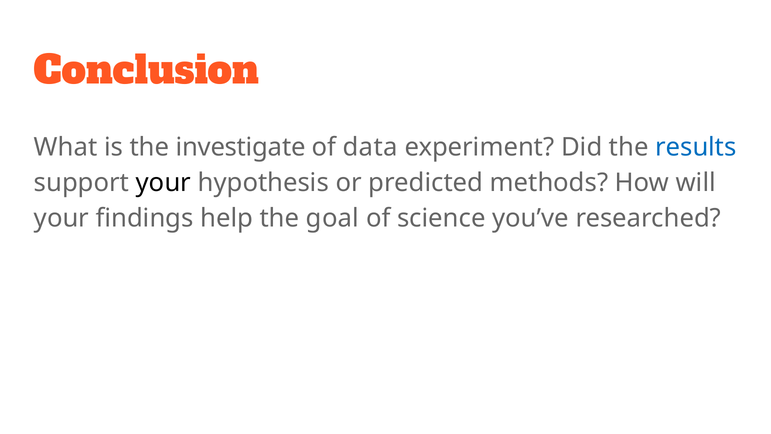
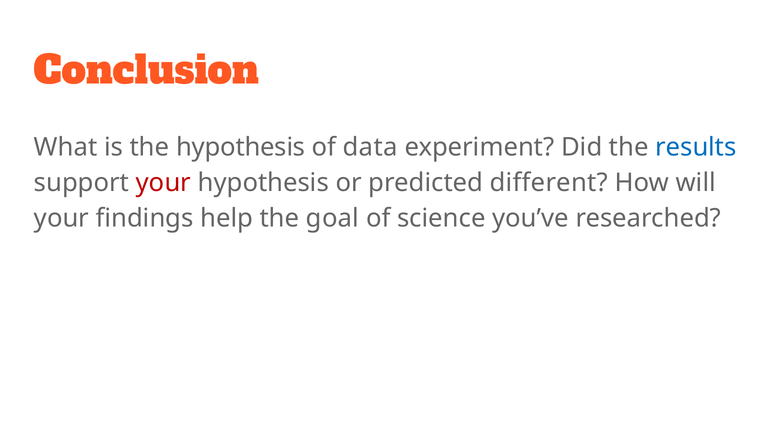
the investigate: investigate -> hypothesis
your at (163, 183) colour: black -> red
methods: methods -> different
